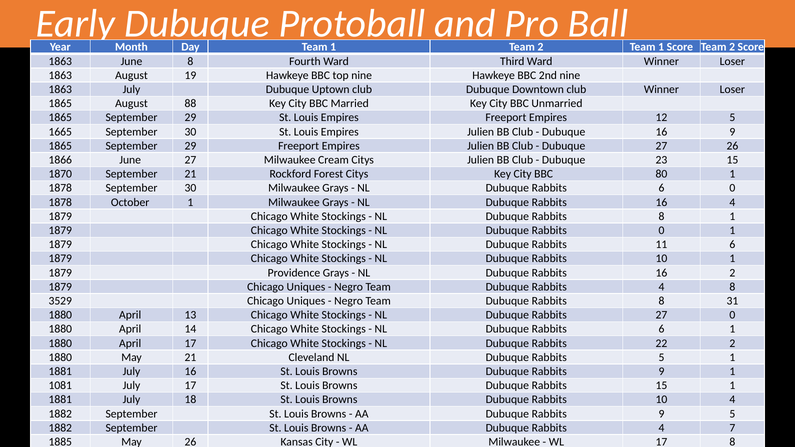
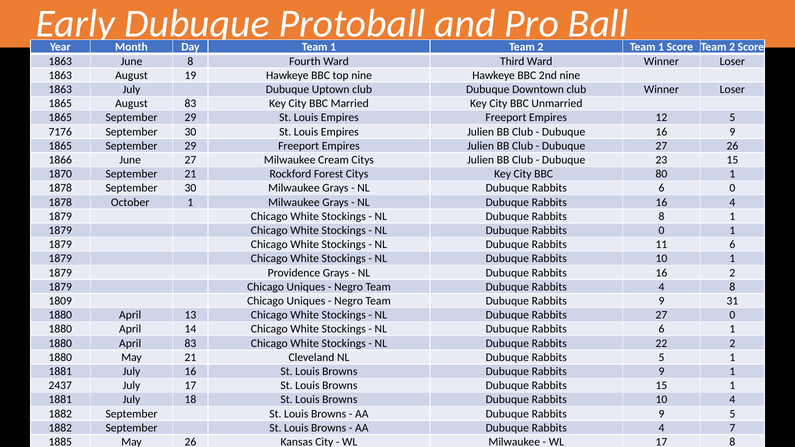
August 88: 88 -> 83
1665: 1665 -> 7176
3529: 3529 -> 1809
Team Dubuque Rabbits 8: 8 -> 9
April 17: 17 -> 83
1081: 1081 -> 2437
